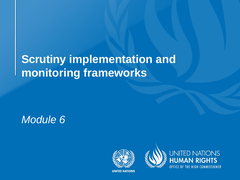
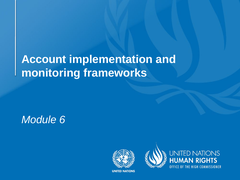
Scrutiny: Scrutiny -> Account
